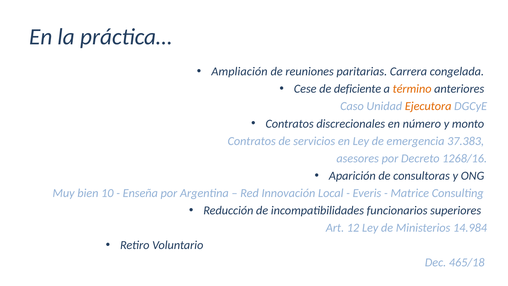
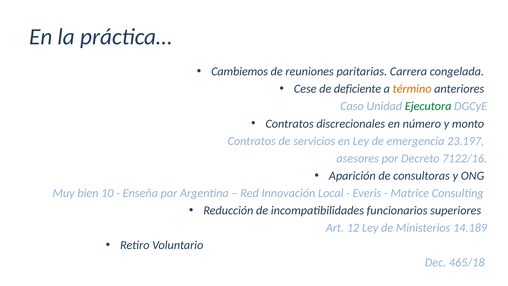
Ampliación: Ampliación -> Cambiemos
Ejecutora colour: orange -> green
37.383: 37.383 -> 23.197
1268/16: 1268/16 -> 7122/16
14.984: 14.984 -> 14.189
